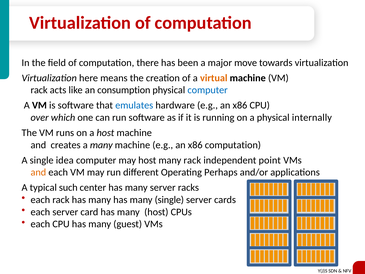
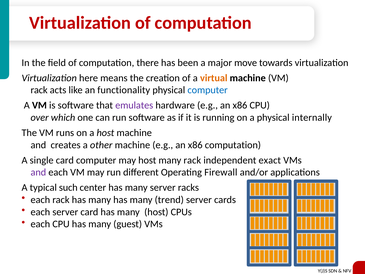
consumption: consumption -> functionality
emulates colour: blue -> purple
a many: many -> other
single idea: idea -> card
point: point -> exact
and at (38, 172) colour: orange -> purple
Perhaps: Perhaps -> Firewall
many single: single -> trend
